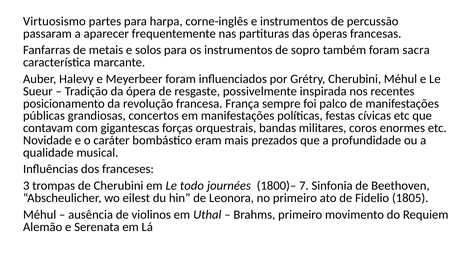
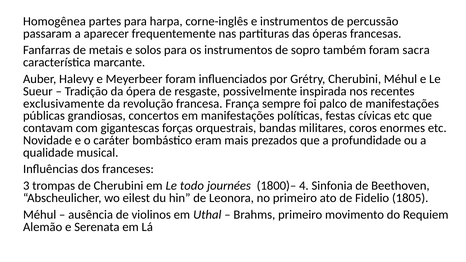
Virtuosismo: Virtuosismo -> Homogênea
posicionamento: posicionamento -> exclusivamente
7: 7 -> 4
